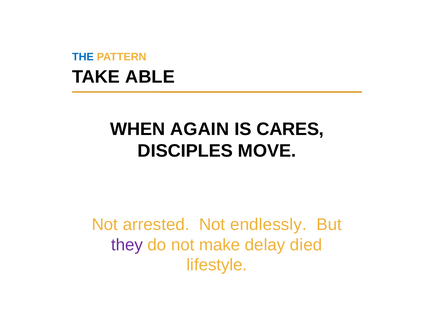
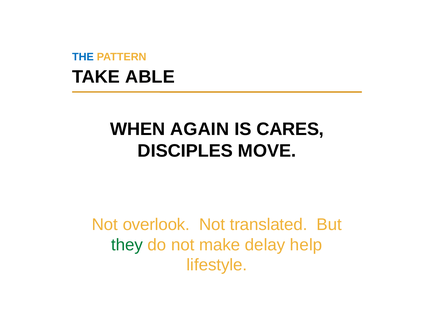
arrested: arrested -> overlook
endlessly: endlessly -> translated
they colour: purple -> green
died: died -> help
